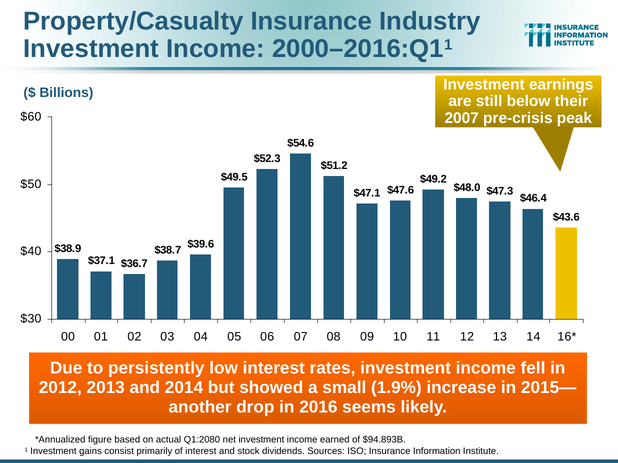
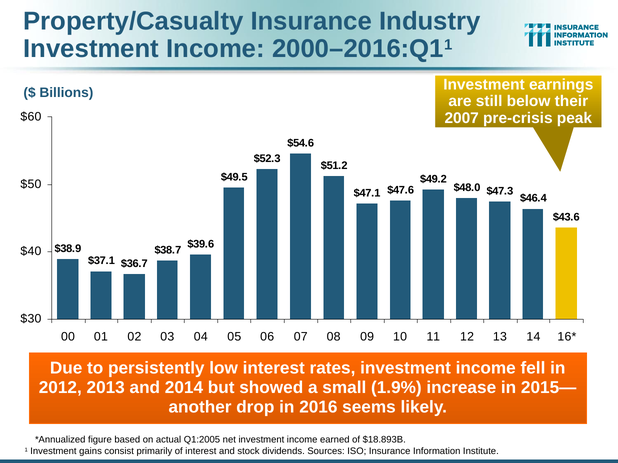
Q1:2080: Q1:2080 -> Q1:2005
$94.893B: $94.893B -> $18.893B
